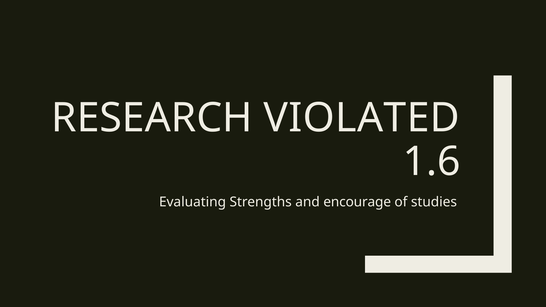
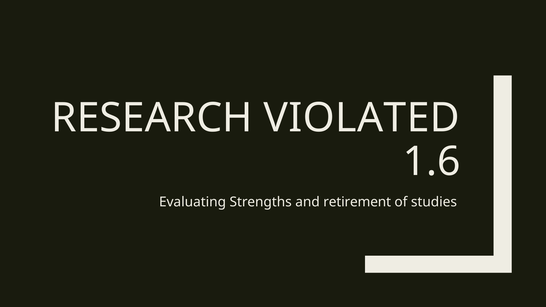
encourage: encourage -> retirement
